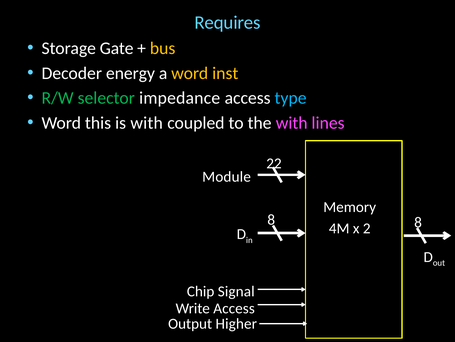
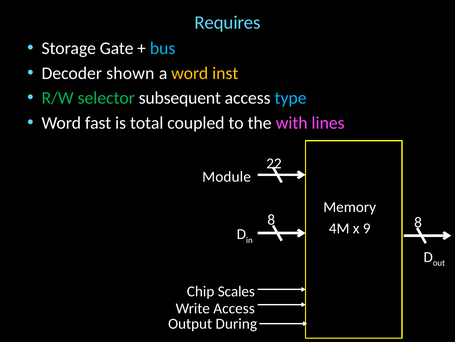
bus colour: yellow -> light blue
energy: energy -> shown
impedance: impedance -> subsequent
this: this -> fast
is with: with -> total
2: 2 -> 9
Signal: Signal -> Scales
Higher: Higher -> During
